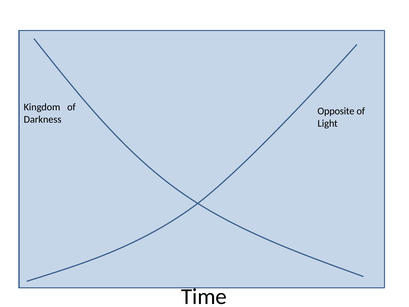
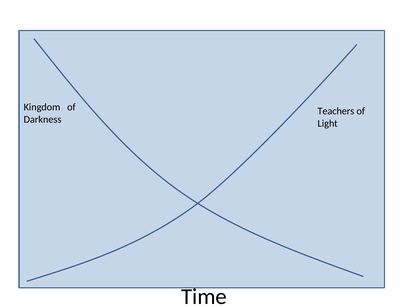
Opposite: Opposite -> Teachers
